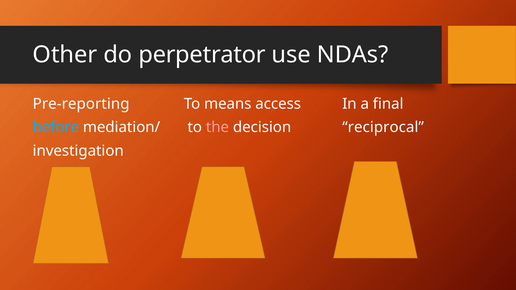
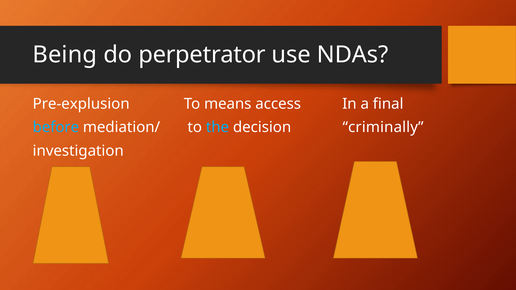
Other: Other -> Being
Pre-reporting: Pre-reporting -> Pre-explusion
the colour: pink -> light blue
reciprocal: reciprocal -> criminally
